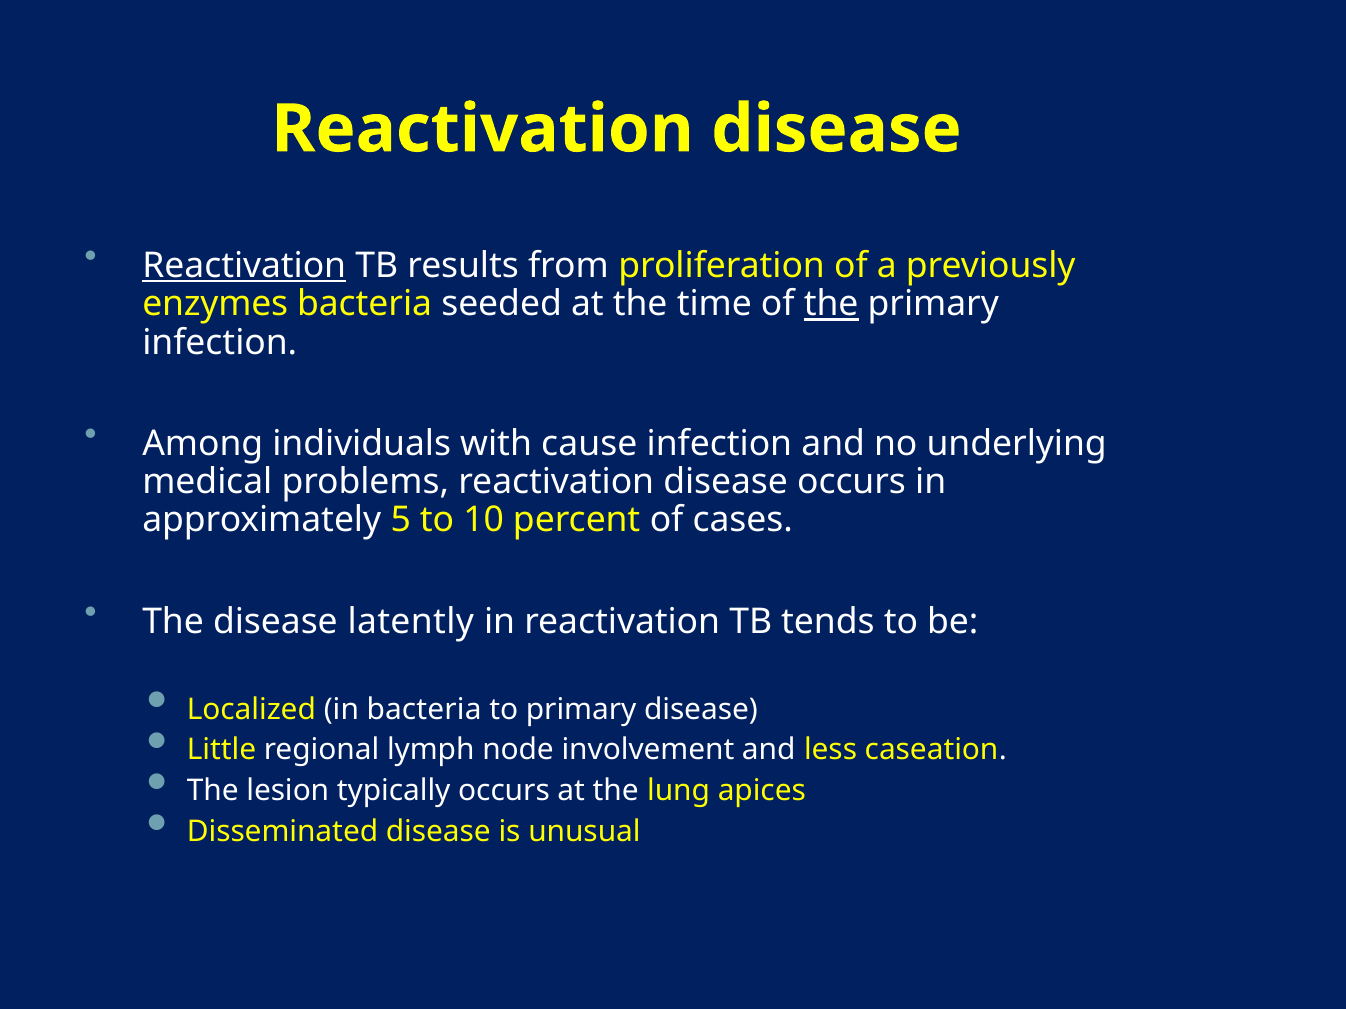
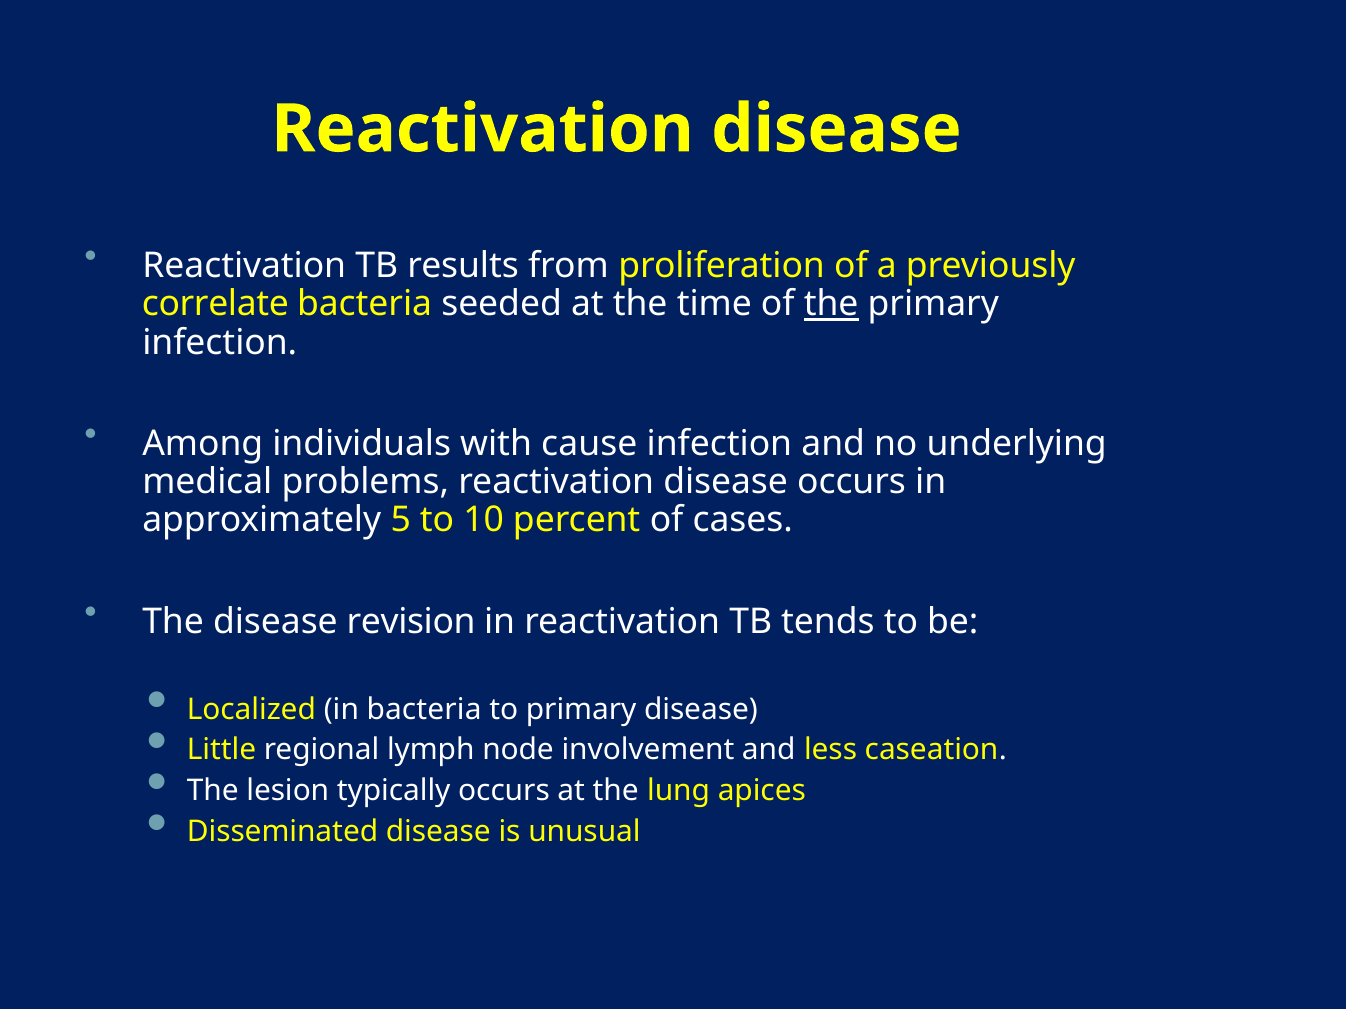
Reactivation at (244, 266) underline: present -> none
enzymes: enzymes -> correlate
latently: latently -> revision
